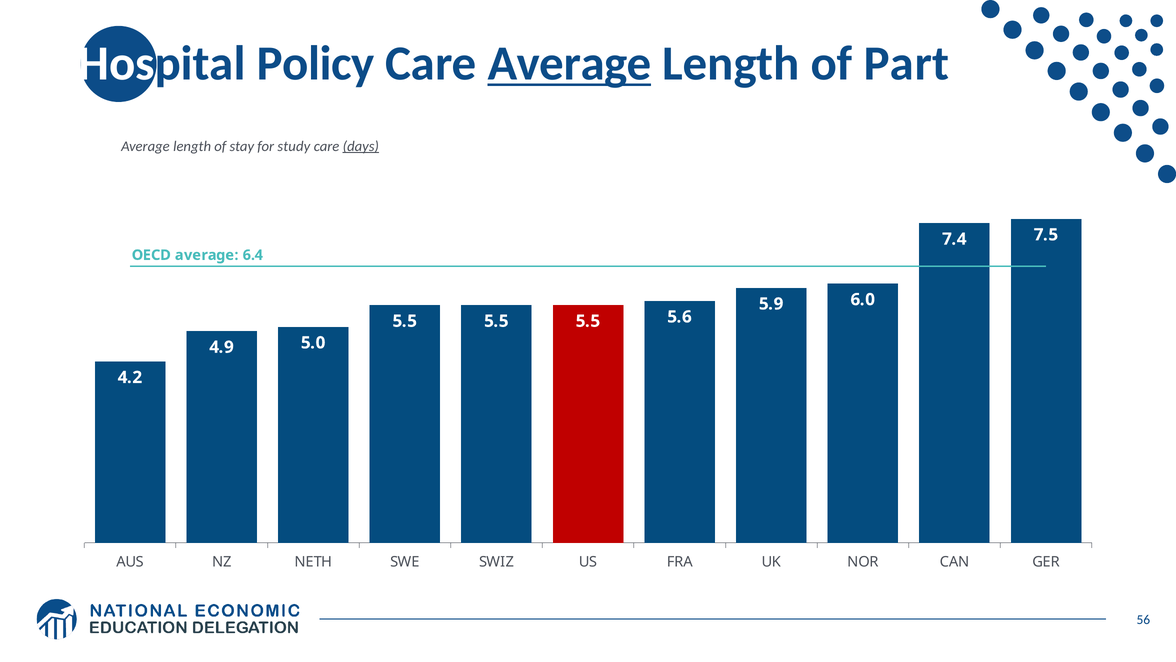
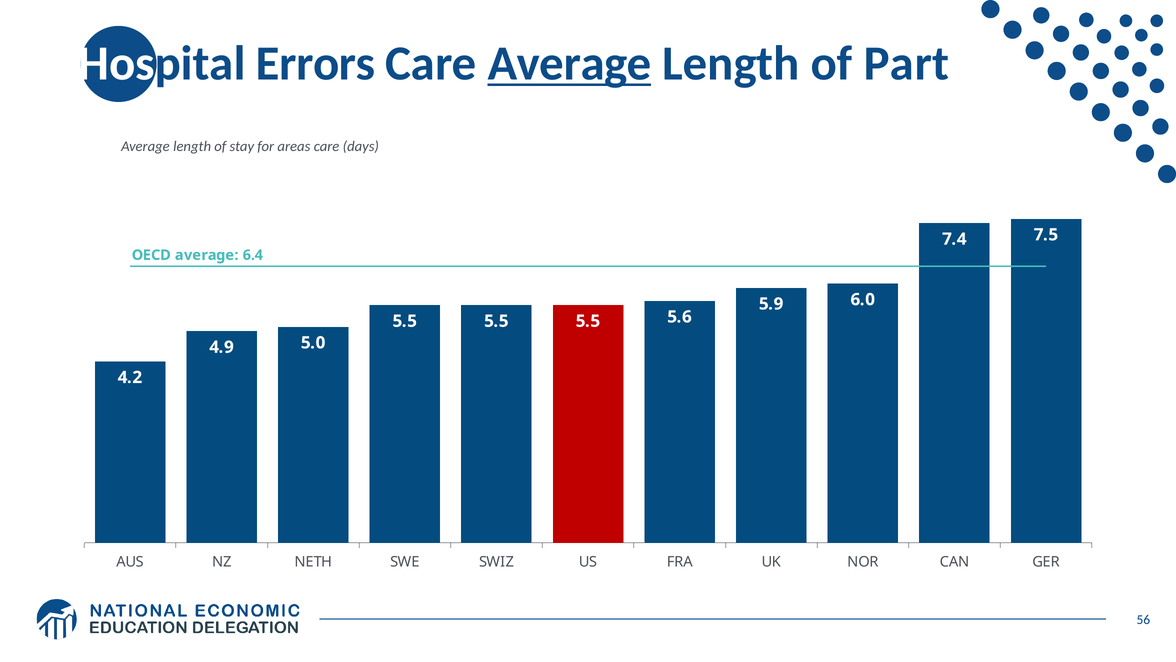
Policy: Policy -> Errors
study: study -> areas
days underline: present -> none
